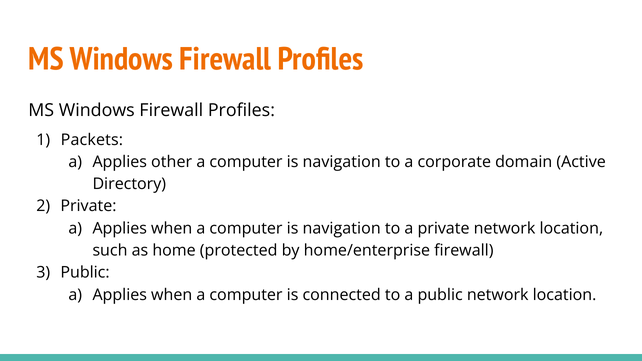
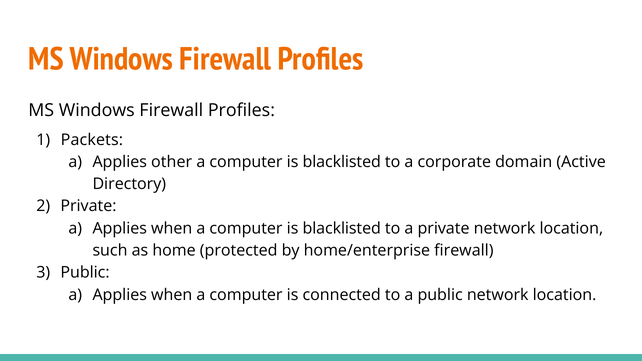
navigation at (342, 162): navigation -> blacklisted
navigation at (342, 228): navigation -> blacklisted
